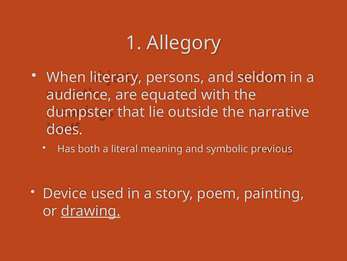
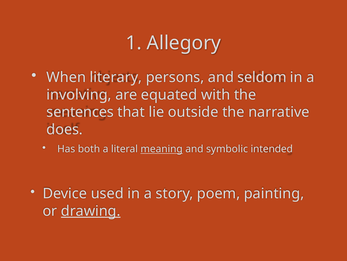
audience: audience -> involving
dumpster: dumpster -> sentences
meaning underline: none -> present
previous: previous -> intended
